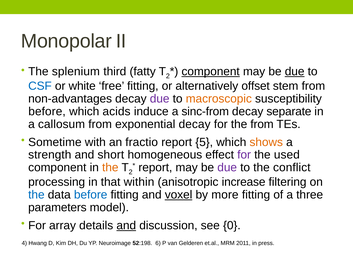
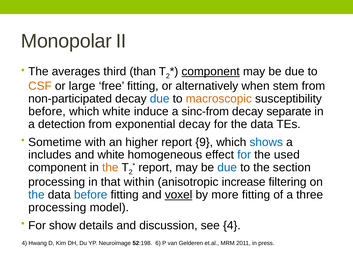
splenium: splenium -> averages
fatty: fatty -> than
due at (295, 71) underline: present -> none
CSF colour: blue -> orange
white: white -> large
offset: offset -> when
non-advantages: non-advantages -> non-participated
due at (160, 99) colour: purple -> blue
which acids: acids -> white
callosum: callosum -> detection
for the from: from -> data
fractio: fractio -> higher
5: 5 -> 9
shows colour: orange -> blue
strength: strength -> includes
and short: short -> white
for at (244, 155) colour: purple -> blue
due at (227, 167) colour: purple -> blue
conflict: conflict -> section
parameters at (57, 207): parameters -> processing
array: array -> show
and at (126, 225) underline: present -> none
see 0: 0 -> 4
